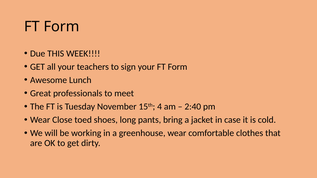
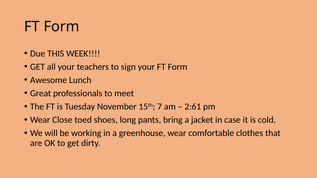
4: 4 -> 7
2:40: 2:40 -> 2:61
